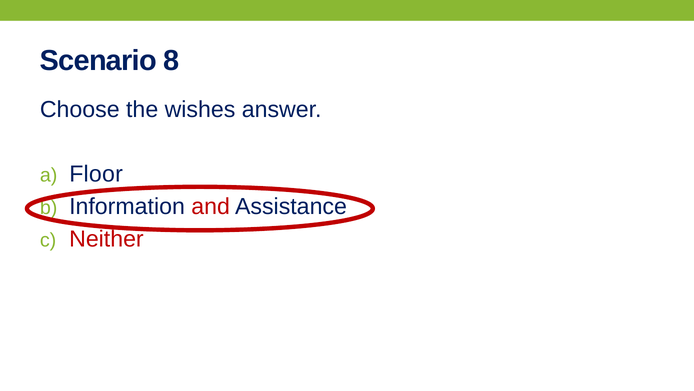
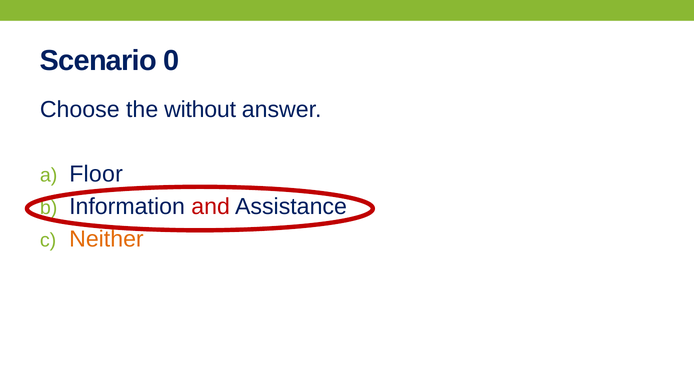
8: 8 -> 0
wishes: wishes -> without
Neither colour: red -> orange
